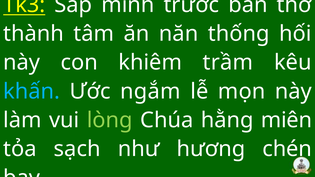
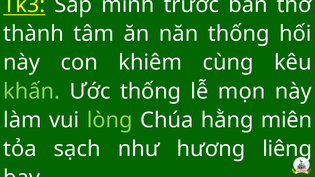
trầm: trầm -> cùng
khấn colour: light blue -> light green
Ước ngắm: ngắm -> thống
chén: chén -> liêng
